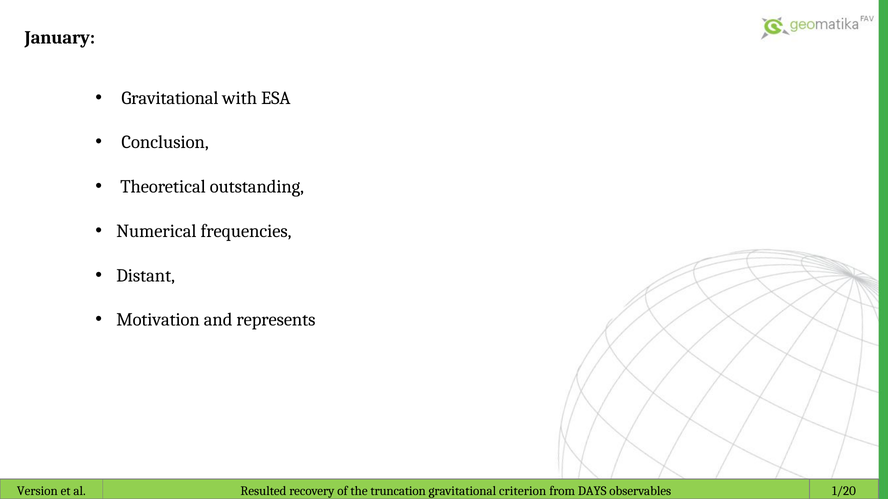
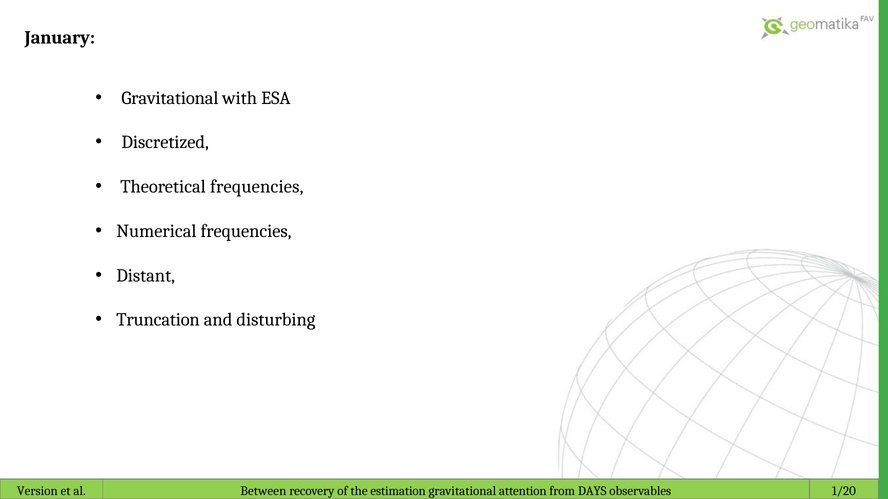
Conclusion: Conclusion -> Discretized
Theoretical outstanding: outstanding -> frequencies
Motivation: Motivation -> Truncation
represents: represents -> disturbing
Resulted: Resulted -> Between
truncation: truncation -> estimation
criterion: criterion -> attention
